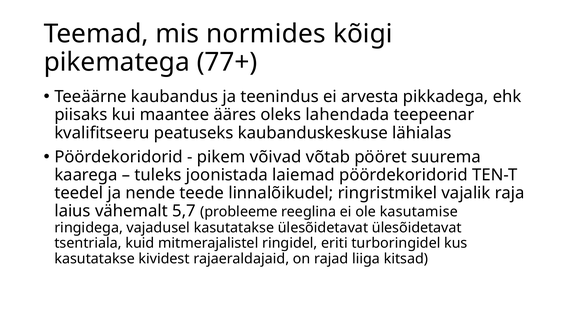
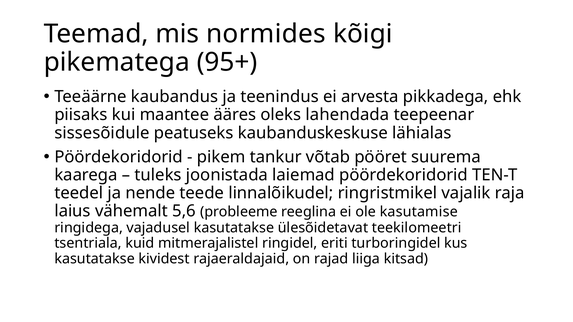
77+: 77+ -> 95+
kvalifitseeru: kvalifitseeru -> sissesõidule
võivad: võivad -> tankur
5,7: 5,7 -> 5,6
ülesõidetavat ülesõidetavat: ülesõidetavat -> teekilomeetri
